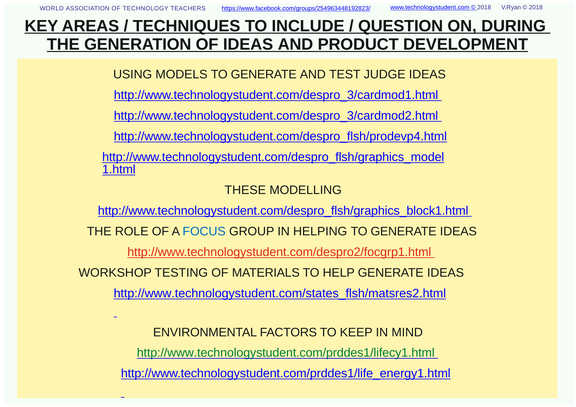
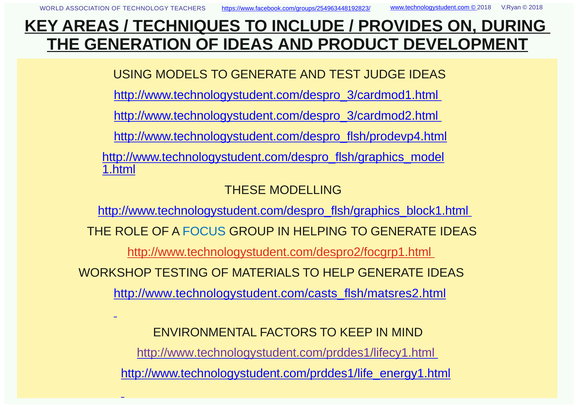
QUESTION: QUESTION -> PROVIDES
http://www.technologystudent.com/states_ﬂsh/matsres2.html: http://www.technologystudent.com/states_ﬂsh/matsres2.html -> http://www.technologystudent.com/casts_ﬂsh/matsres2.html
http://www.technologystudent.com/prddes1/lifecy1.html colour: green -> purple
